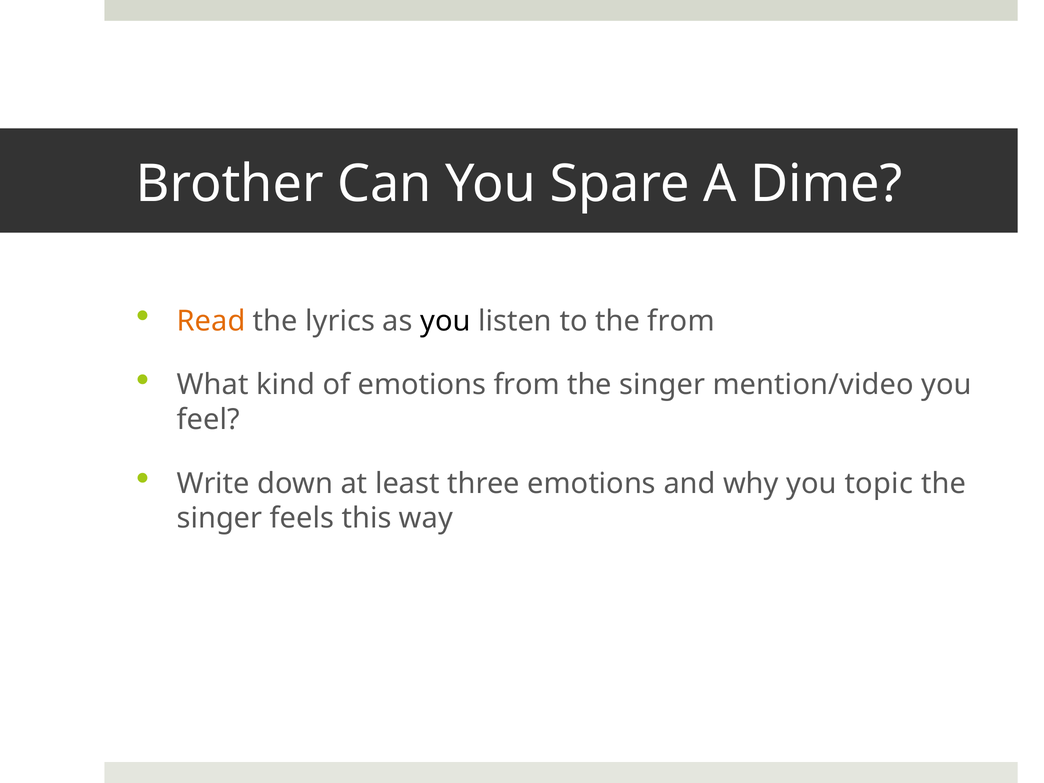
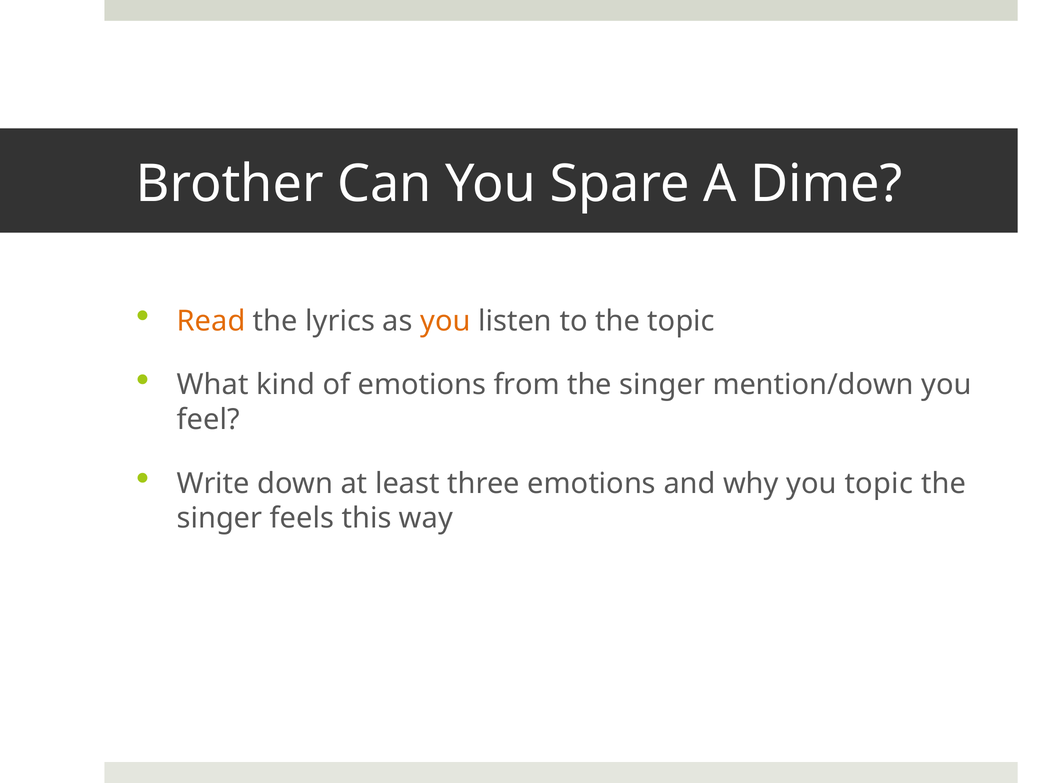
you at (445, 321) colour: black -> orange
the from: from -> topic
mention/video: mention/video -> mention/down
